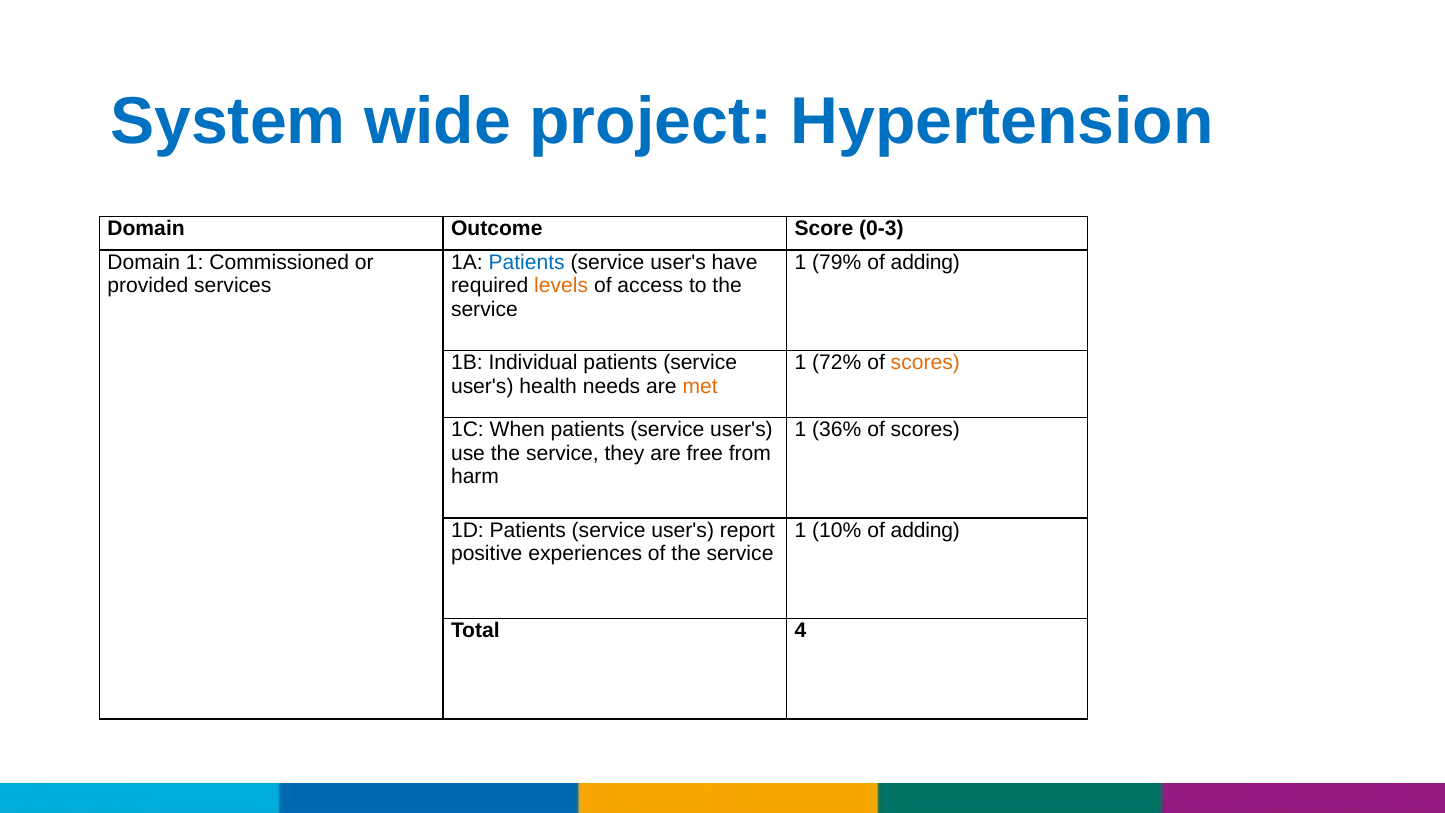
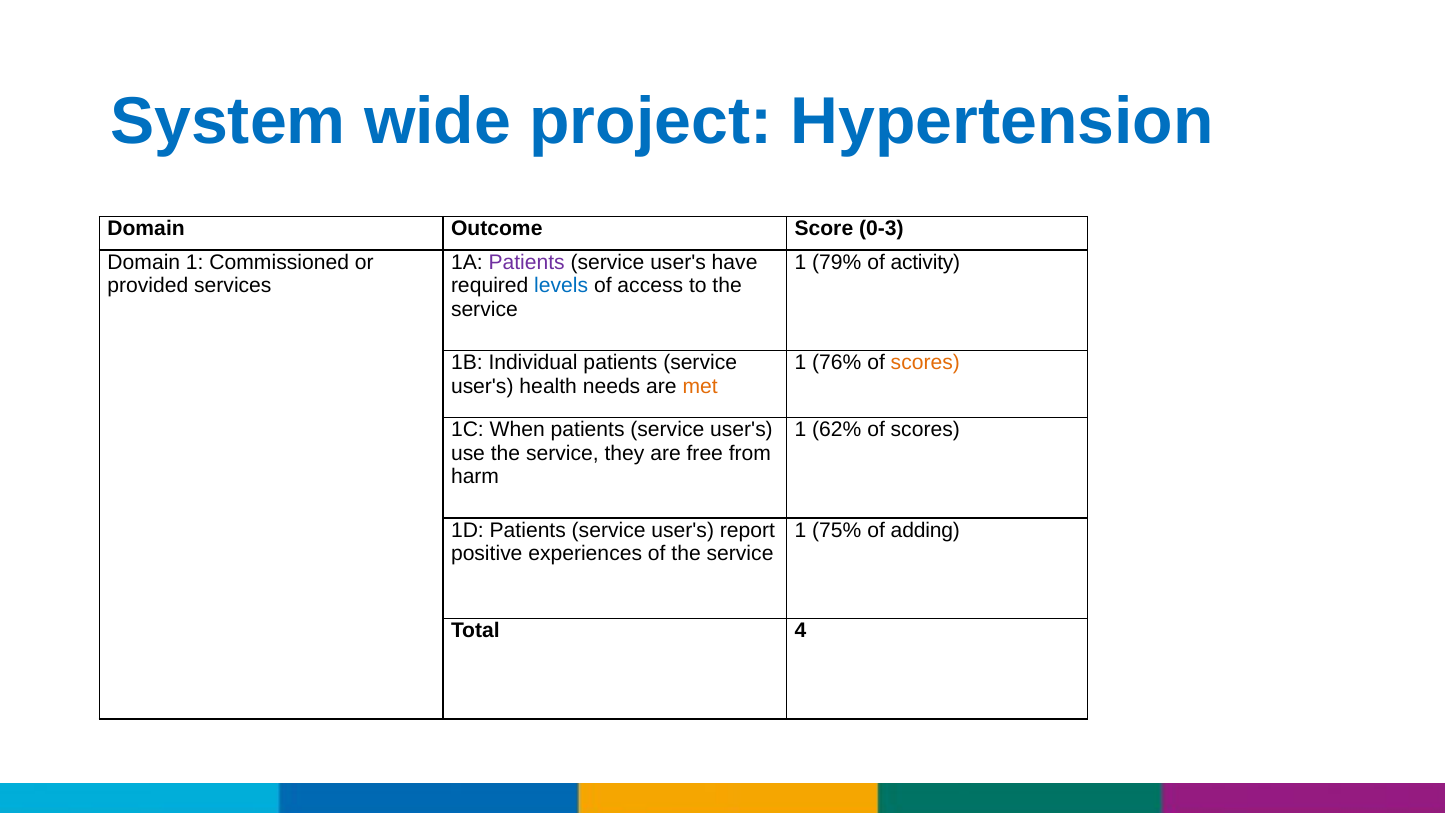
Patients at (527, 262) colour: blue -> purple
79% of adding: adding -> activity
levels colour: orange -> blue
72%: 72% -> 76%
36%: 36% -> 62%
10%: 10% -> 75%
